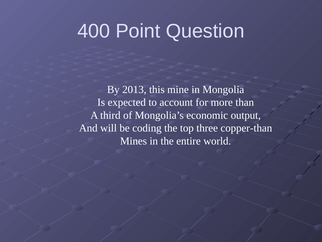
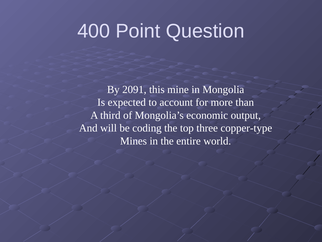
2013: 2013 -> 2091
copper-than: copper-than -> copper-type
